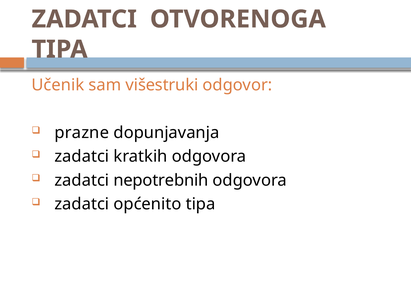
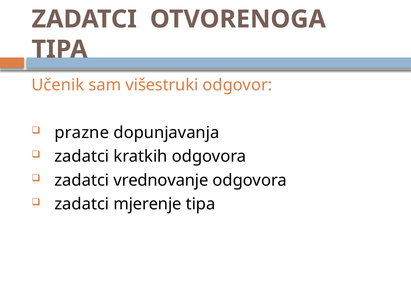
nepotrebnih: nepotrebnih -> vrednovanje
općenito: općenito -> mjerenje
